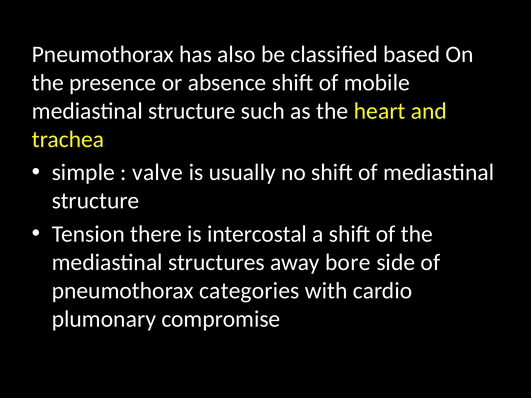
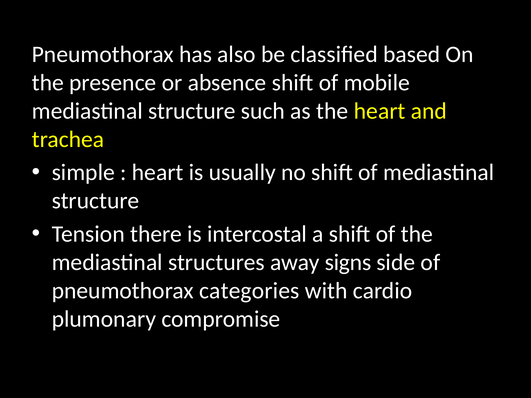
valve at (158, 173): valve -> heart
bore: bore -> signs
